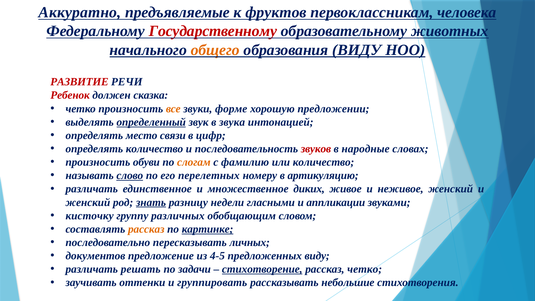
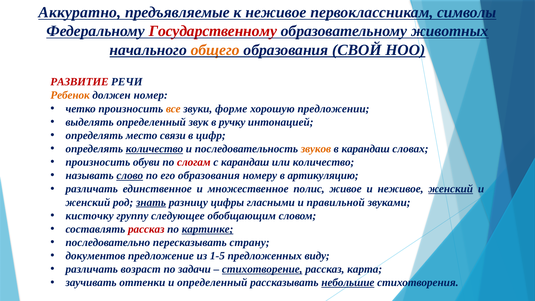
к фруктов: фруктов -> неживое
человека: человека -> символы
образования ВИДУ: ВИДУ -> СВОЙ
Ребенок colour: red -> orange
сказка: сказка -> номер
определенный at (151, 122) underline: present -> none
звука: звука -> ручку
количество at (154, 149) underline: none -> present
звуков colour: red -> orange
в народные: народные -> карандаш
слогам colour: orange -> red
с фамилию: фамилию -> карандаш
его перелетных: перелетных -> образования
диких: диких -> полис
женский at (451, 189) underline: none -> present
недели: недели -> цифры
аппликации: аппликации -> правильной
различных: различных -> следующее
рассказ at (146, 229) colour: orange -> red
личных: личных -> страну
4-5: 4-5 -> 1-5
решать: решать -> возраст
рассказ четко: четко -> карта
и группировать: группировать -> определенный
небольшие underline: none -> present
